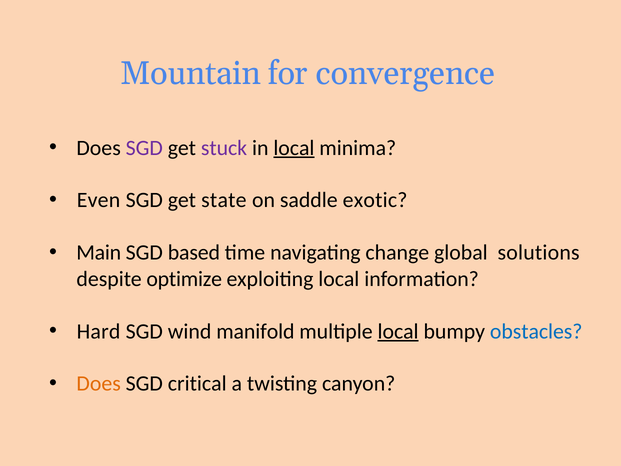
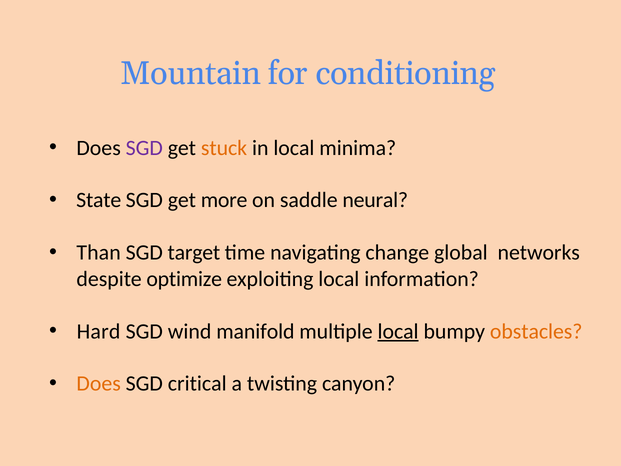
convergence: convergence -> conditioning
stuck colour: purple -> orange
local at (294, 148) underline: present -> none
Even: Even -> State
state: state -> more
exotic: exotic -> neural
Main: Main -> Than
based: based -> target
solutions: solutions -> networks
obstacles colour: blue -> orange
